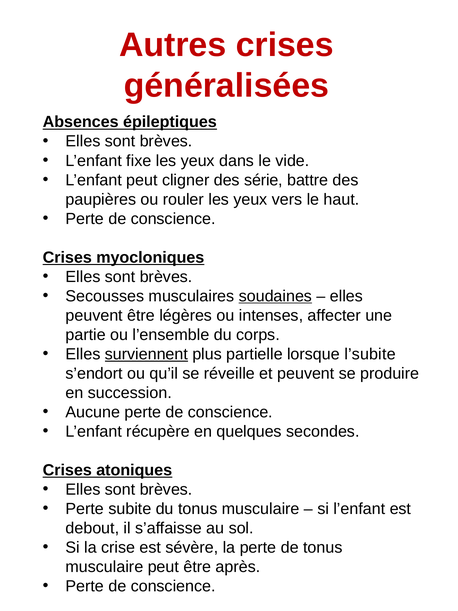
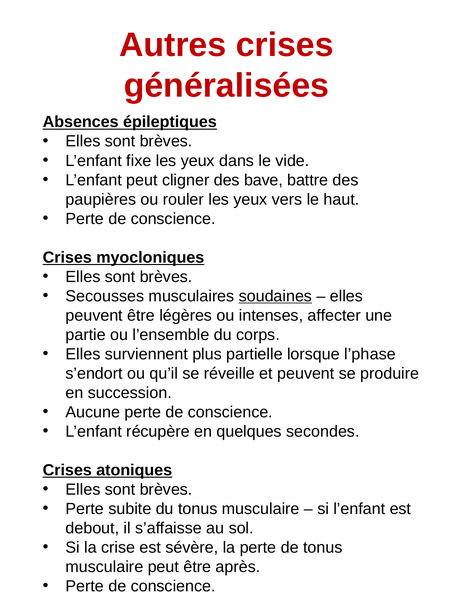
série: série -> bave
surviennent underline: present -> none
l’subite: l’subite -> l’phase
